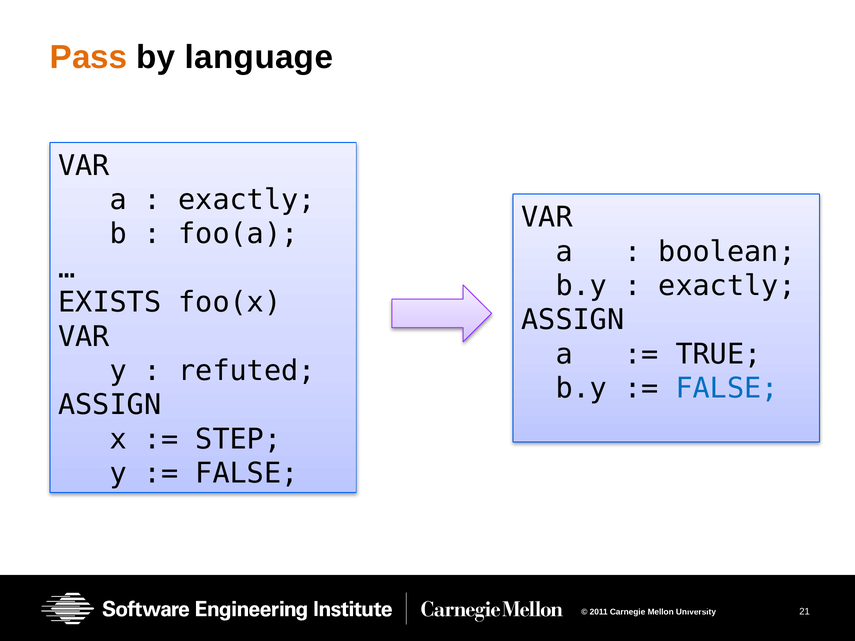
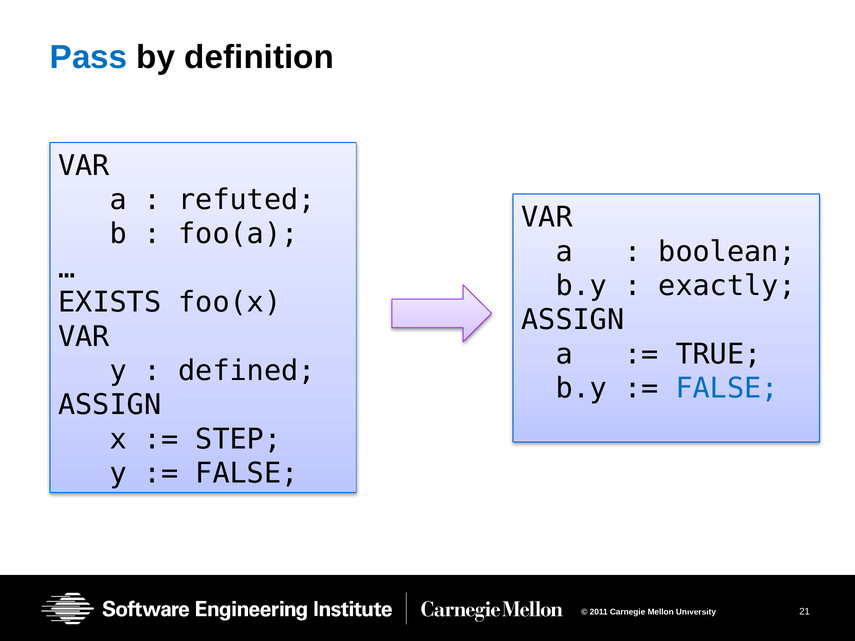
Pass colour: orange -> blue
language: language -> definition
exactly at (247, 200): exactly -> refuted
refuted: refuted -> defined
